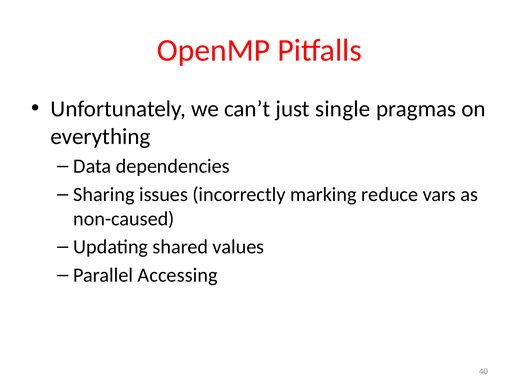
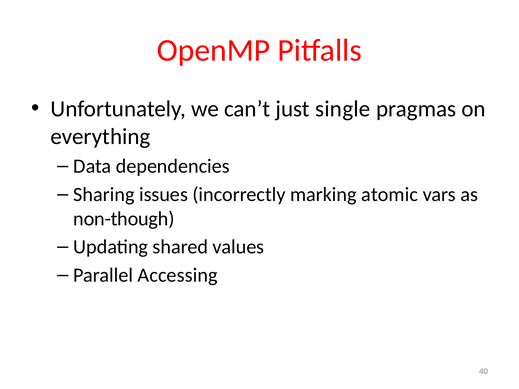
reduce: reduce -> atomic
non-caused: non-caused -> non-though
